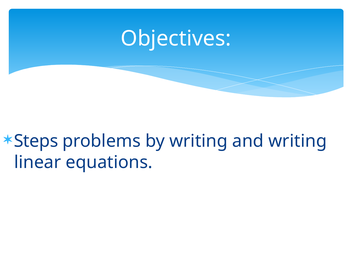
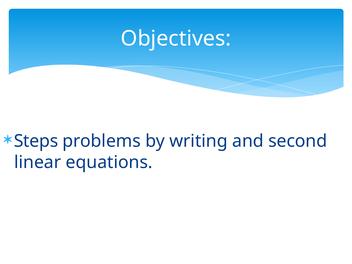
and writing: writing -> second
